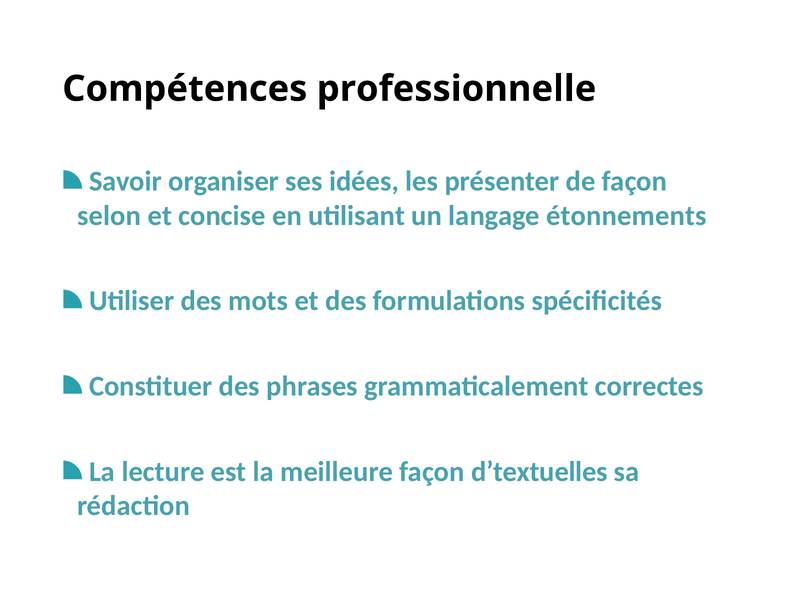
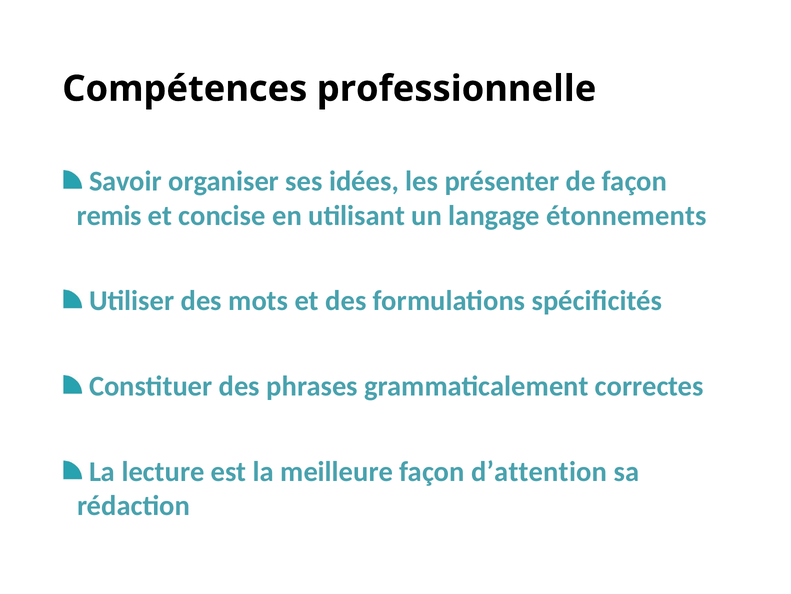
selon: selon -> remis
d’textuelles: d’textuelles -> d’attention
